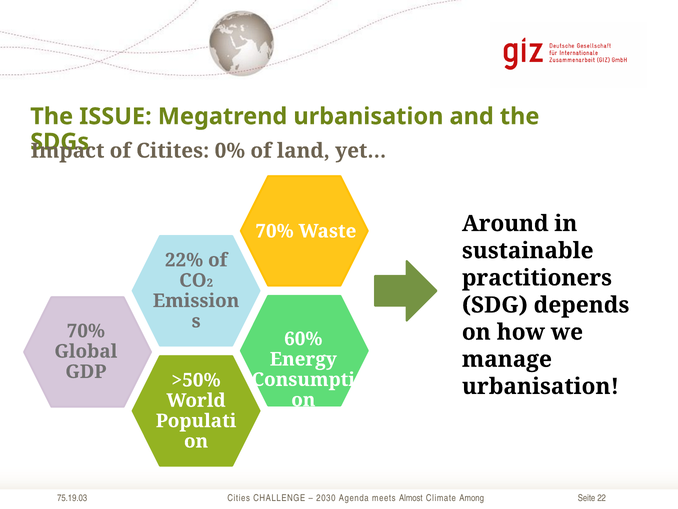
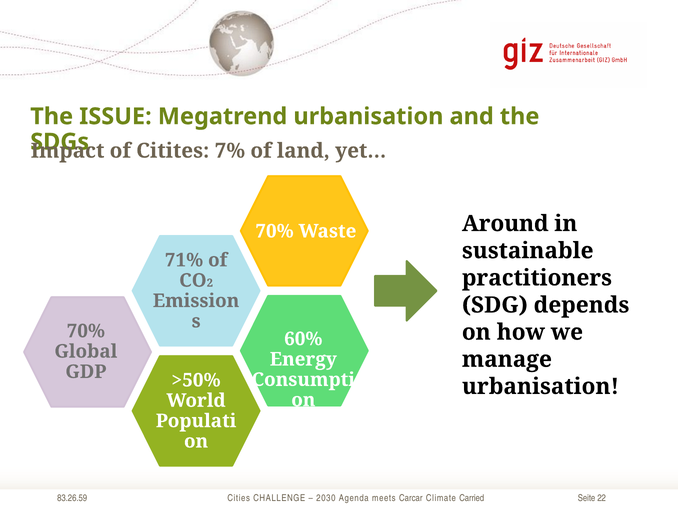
0%: 0% -> 7%
22%: 22% -> 71%
75.19.03: 75.19.03 -> 83.26.59
Almost: Almost -> Carcar
Among: Among -> Carried
